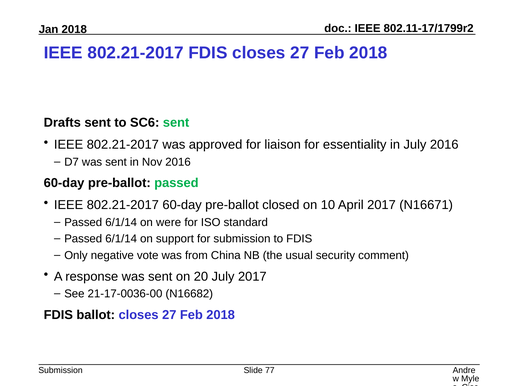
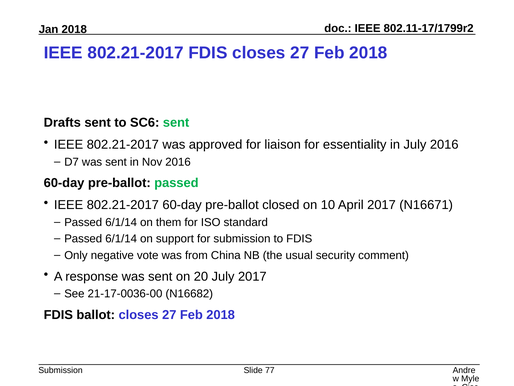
were: were -> them
